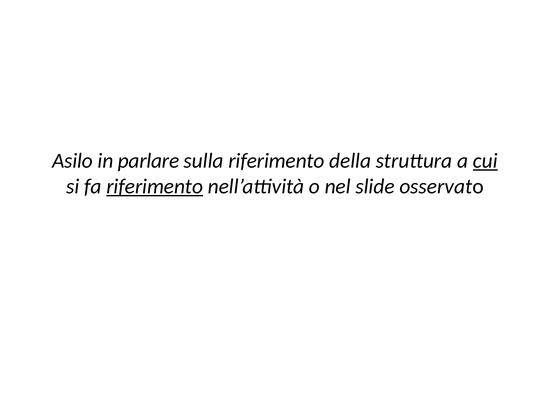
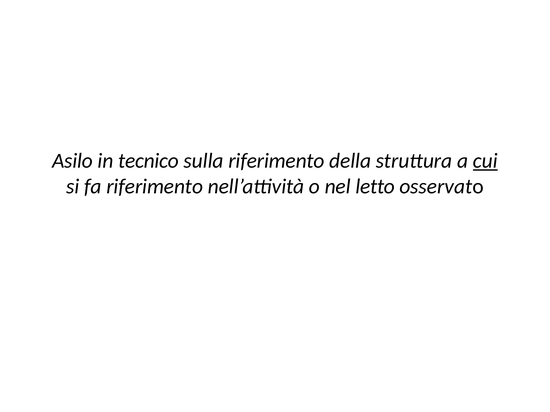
parlare: parlare -> tecnico
riferimento at (155, 187) underline: present -> none
slide: slide -> letto
